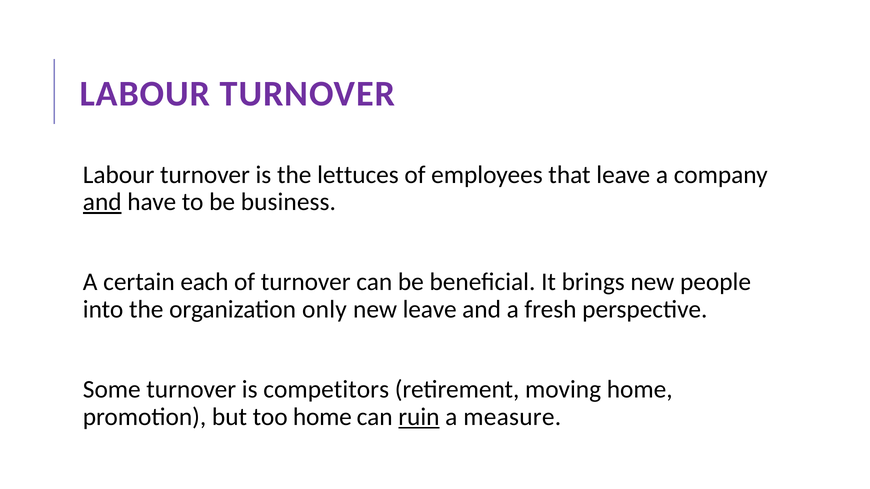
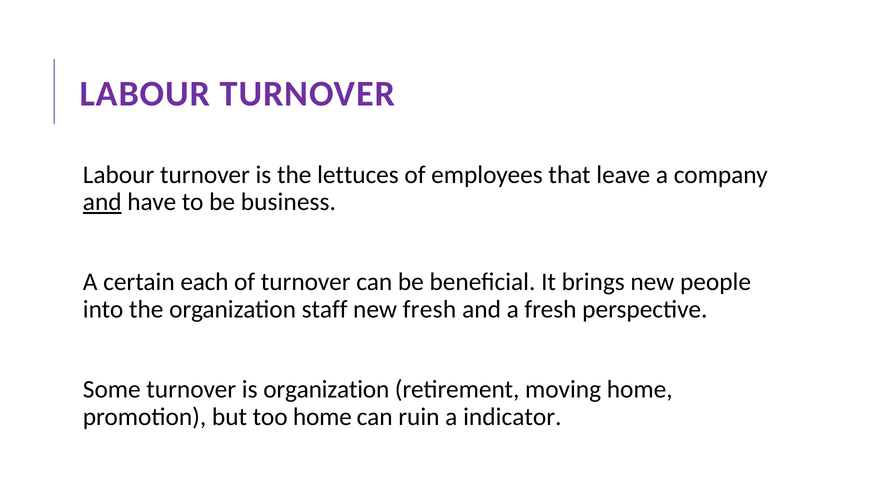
only: only -> staff
new leave: leave -> fresh
is competitors: competitors -> organization
ruin underline: present -> none
measure: measure -> indicator
